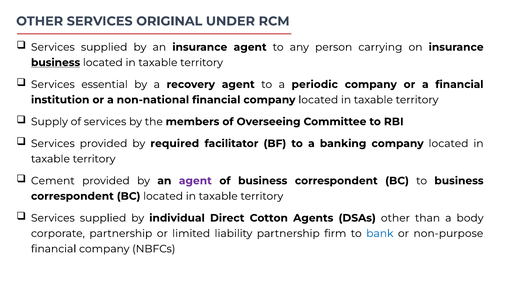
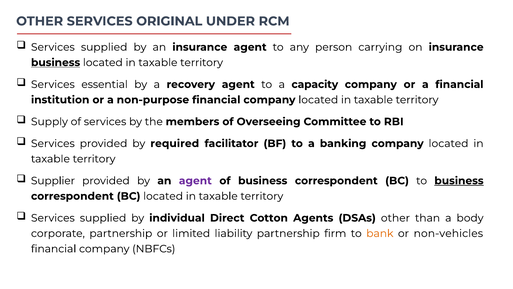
periodic: periodic -> capacity
non-national: non-national -> non-purpose
Cement: Cement -> Supplier
business at (459, 180) underline: none -> present
bank colour: blue -> orange
non-purpose: non-purpose -> non-vehicles
